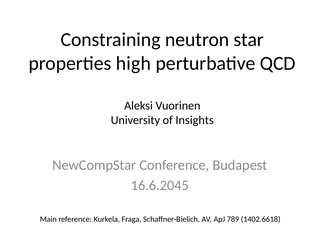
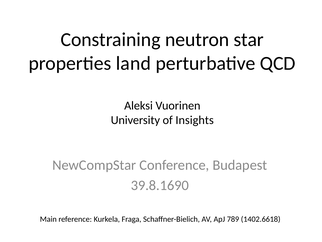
high: high -> land
16.6.2045: 16.6.2045 -> 39.8.1690
